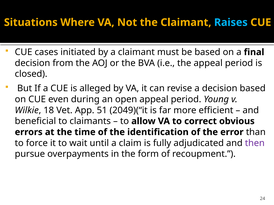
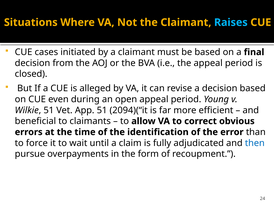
Wilkie 18: 18 -> 51
2049)(“it: 2049)(“it -> 2094)(“it
then colour: purple -> blue
